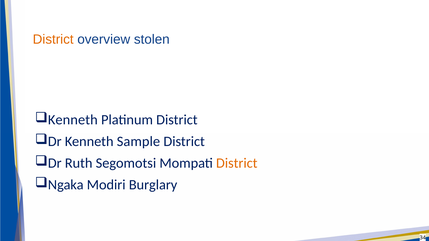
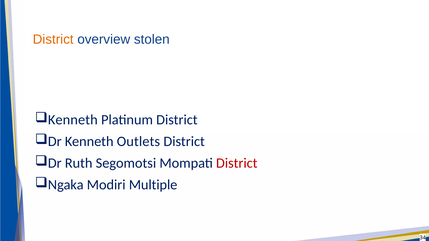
Sample: Sample -> Outlets
District at (237, 163) colour: orange -> red
Burglary: Burglary -> Multiple
